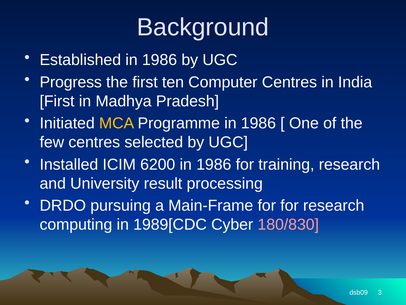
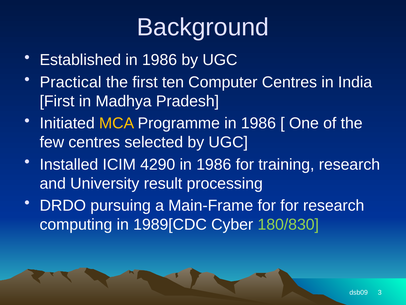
Progress: Progress -> Practical
6200: 6200 -> 4290
180/830 colour: pink -> light green
